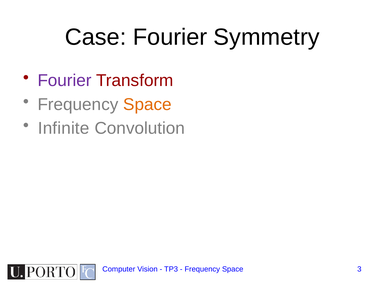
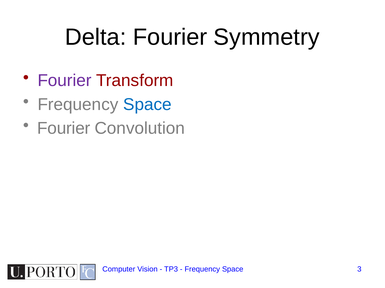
Case: Case -> Delta
Space at (147, 105) colour: orange -> blue
Infinite at (64, 129): Infinite -> Fourier
